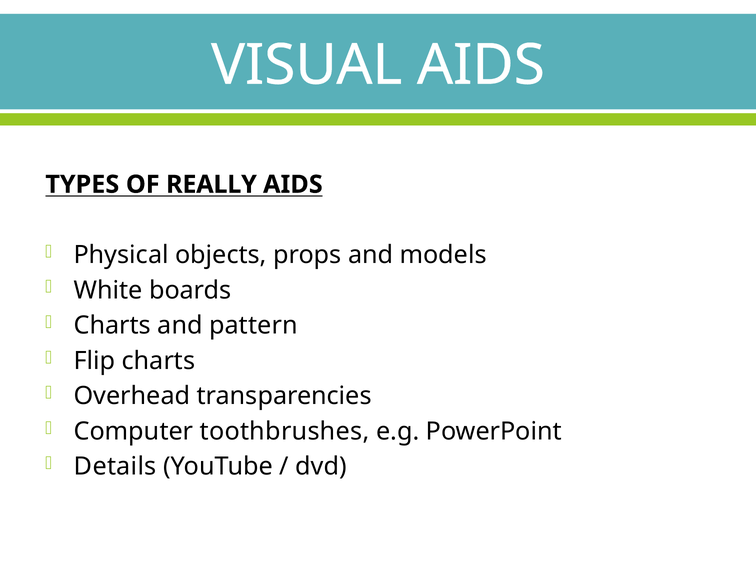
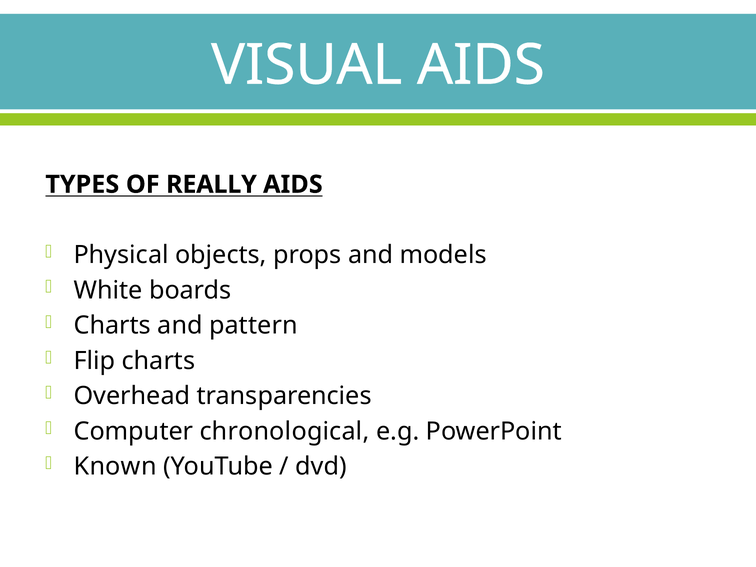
toothbrushes: toothbrushes -> chronological
Details: Details -> Known
